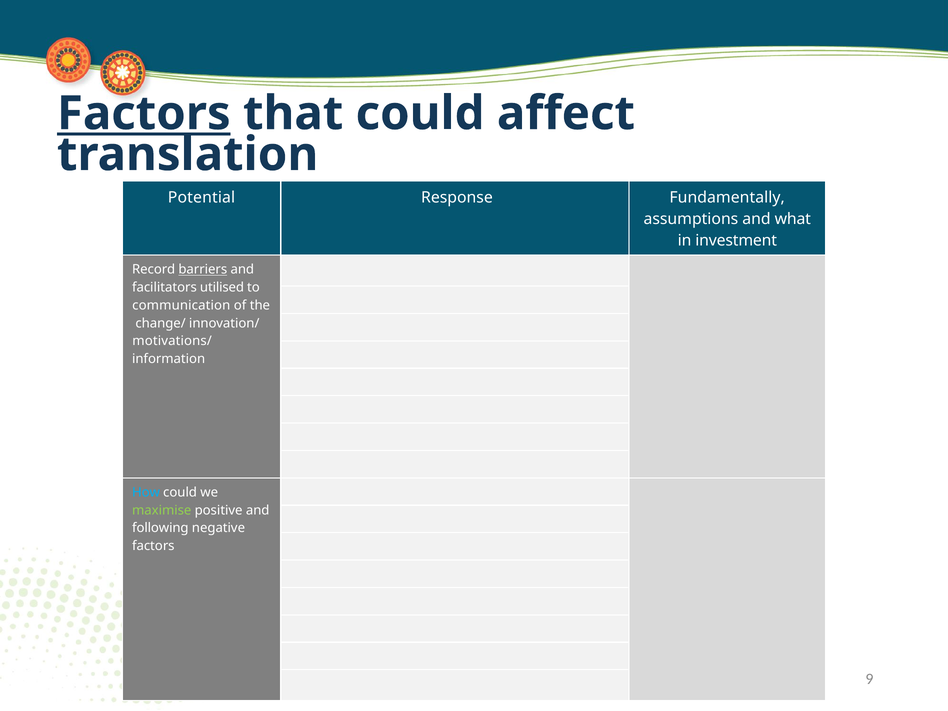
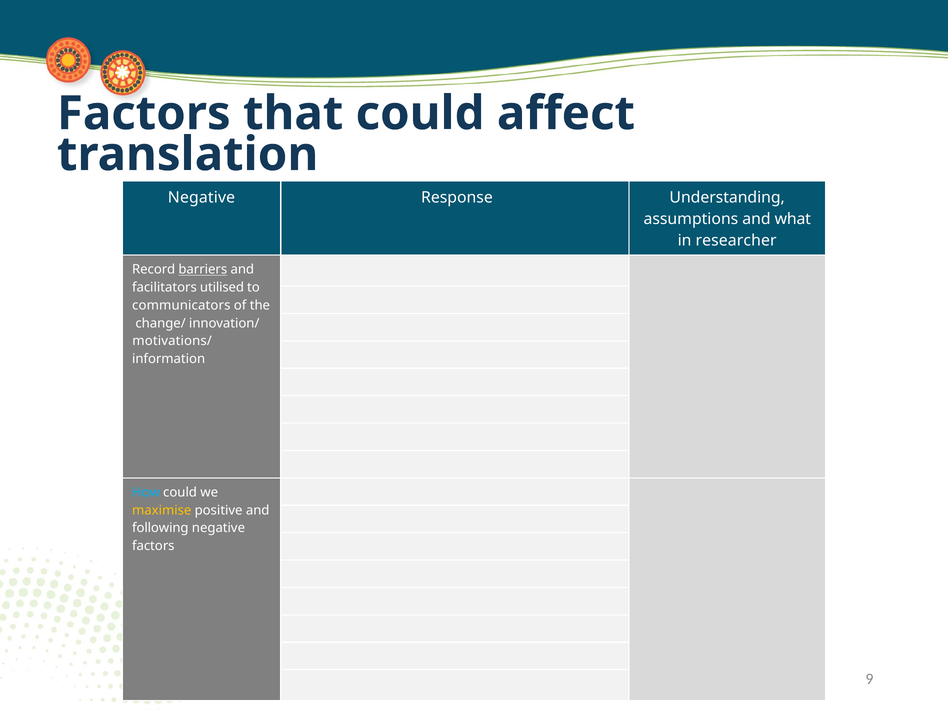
Factors at (144, 114) underline: present -> none
Potential at (202, 197): Potential -> Negative
Fundamentally: Fundamentally -> Understanding
investment: investment -> researcher
communication: communication -> communicators
maximise colour: light green -> yellow
